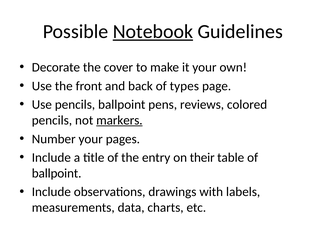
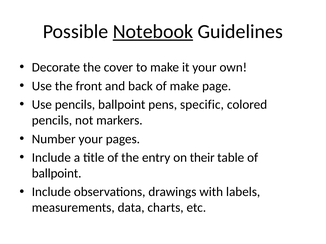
of types: types -> make
reviews: reviews -> specific
markers underline: present -> none
